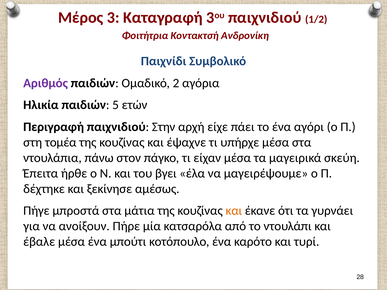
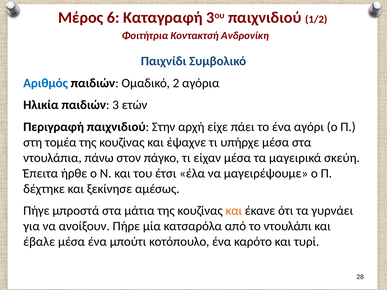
3: 3 -> 6
Αριθμός colour: purple -> blue
5: 5 -> 3
βγει: βγει -> έτσι
